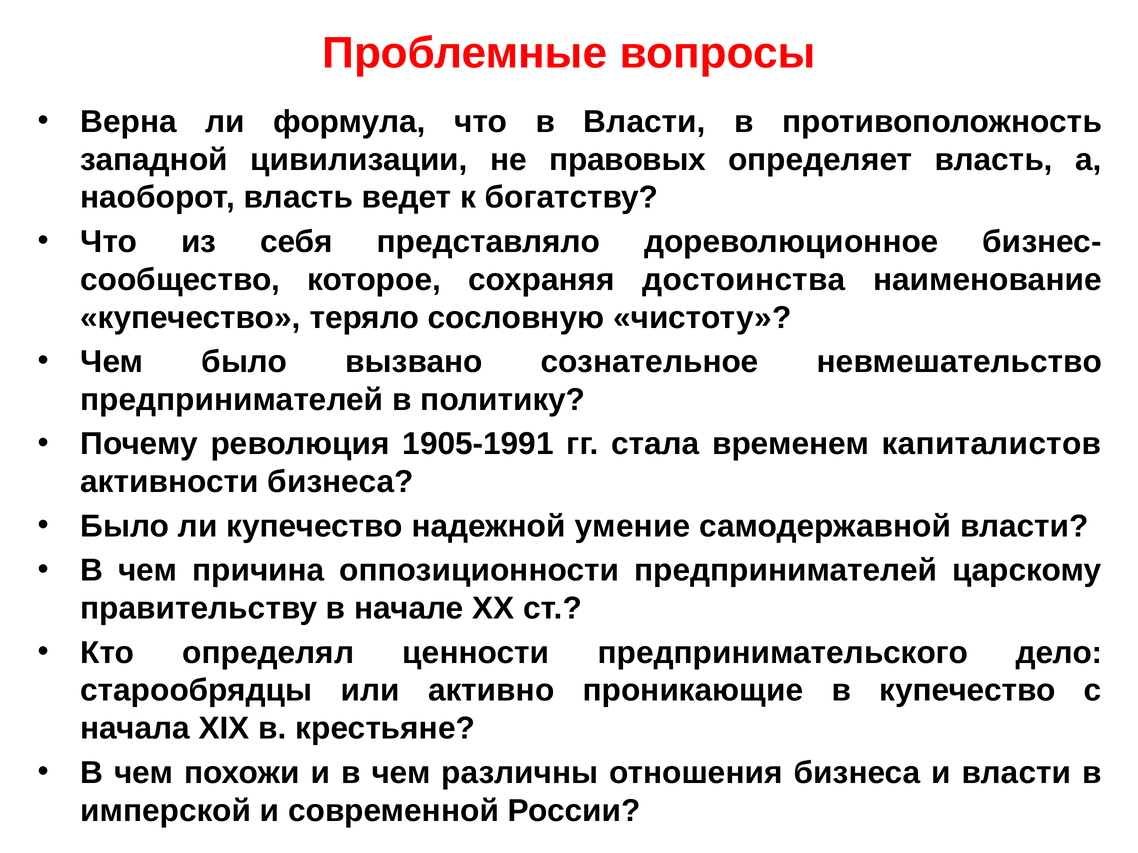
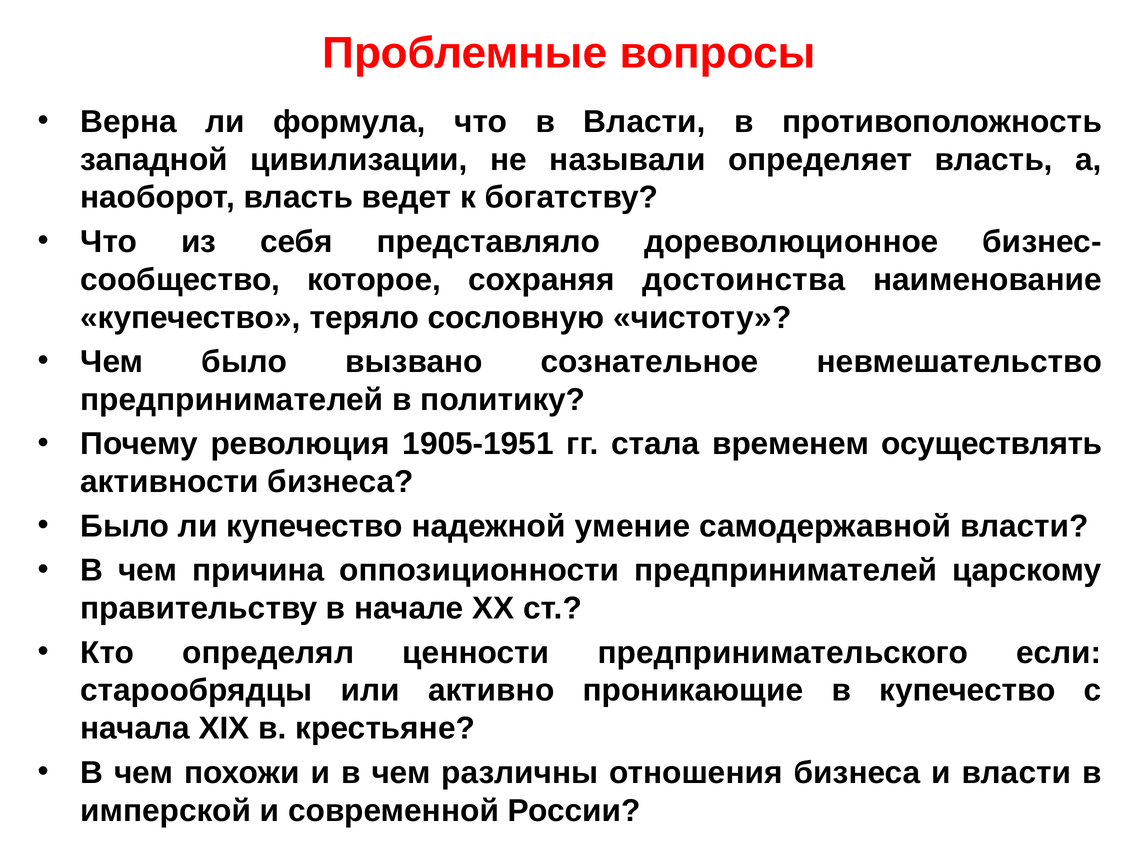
правовых: правовых -> называли
1905-1991: 1905-1991 -> 1905-1951
капиталистов: капиталистов -> осуществлять
дело: дело -> если
